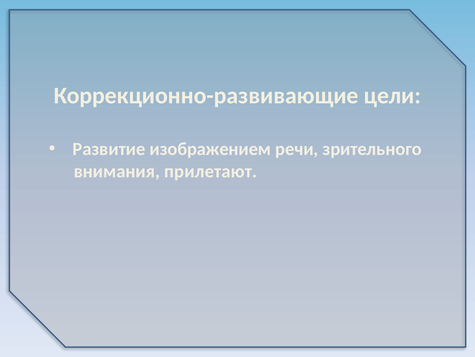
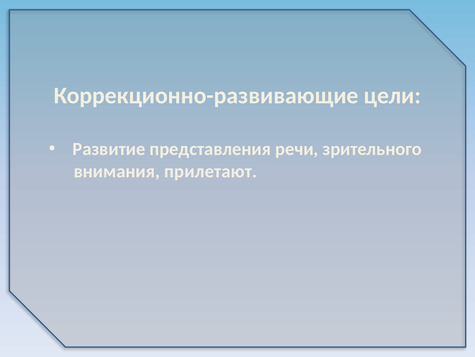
изображением: изображением -> представления
